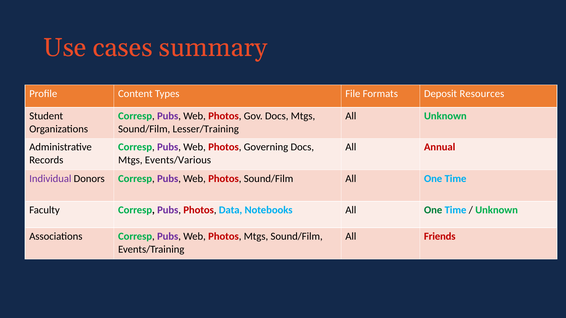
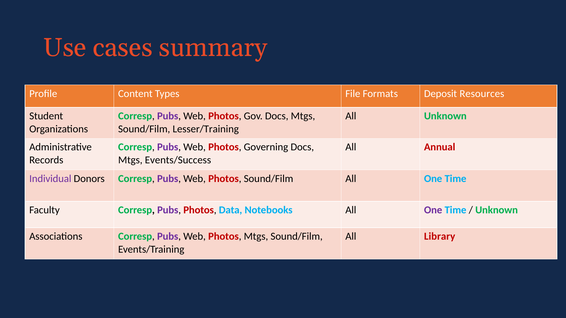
Events/Various: Events/Various -> Events/Success
One at (433, 210) colour: green -> purple
Friends: Friends -> Library
